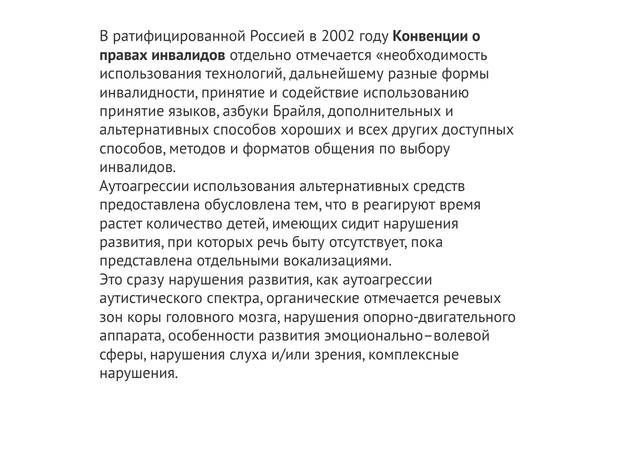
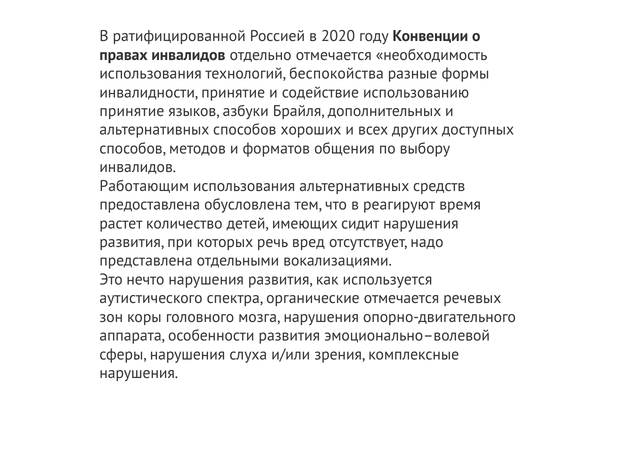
2002: 2002 -> 2020
дальнейшему: дальнейшему -> беспокойства
Аутоагрессии at (144, 186): Аутоагрессии -> Работающим
быту: быту -> вред
пока: пока -> надо
сразу: сразу -> нечто
как аутоагрессии: аутоагрессии -> используется
